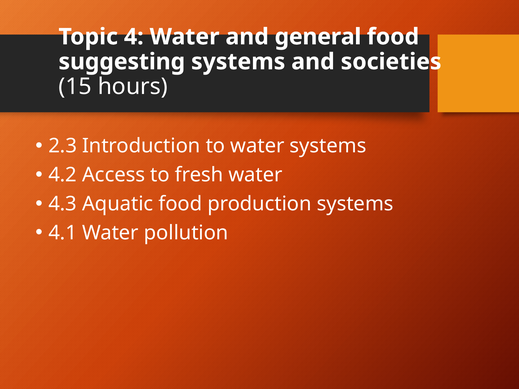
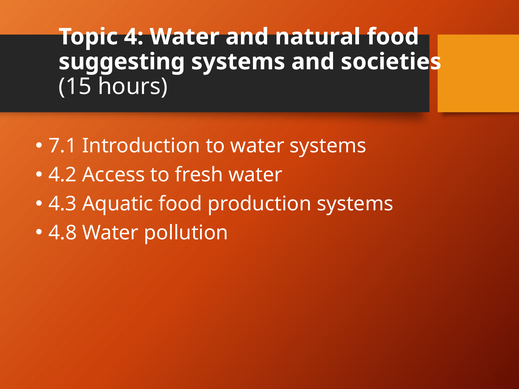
general: general -> natural
2.3: 2.3 -> 7.1
4.1: 4.1 -> 4.8
